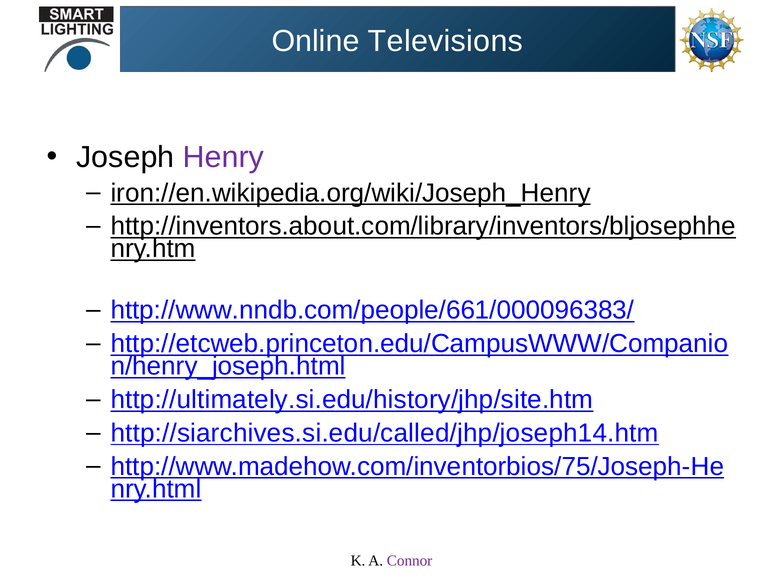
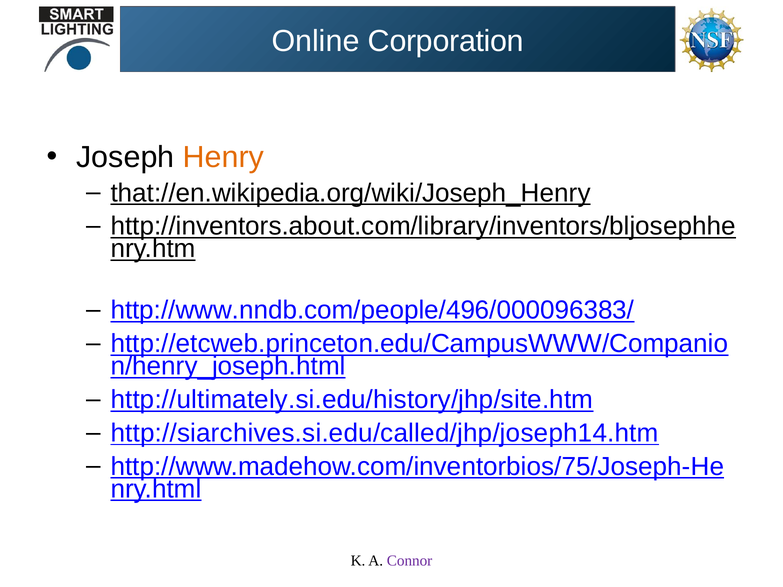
Televisions: Televisions -> Corporation
Henry colour: purple -> orange
iron://en.wikipedia.org/wiki/Joseph_Henry: iron://en.wikipedia.org/wiki/Joseph_Henry -> that://en.wikipedia.org/wiki/Joseph_Henry
http://www.nndb.com/people/661/000096383/: http://www.nndb.com/people/661/000096383/ -> http://www.nndb.com/people/496/000096383/
